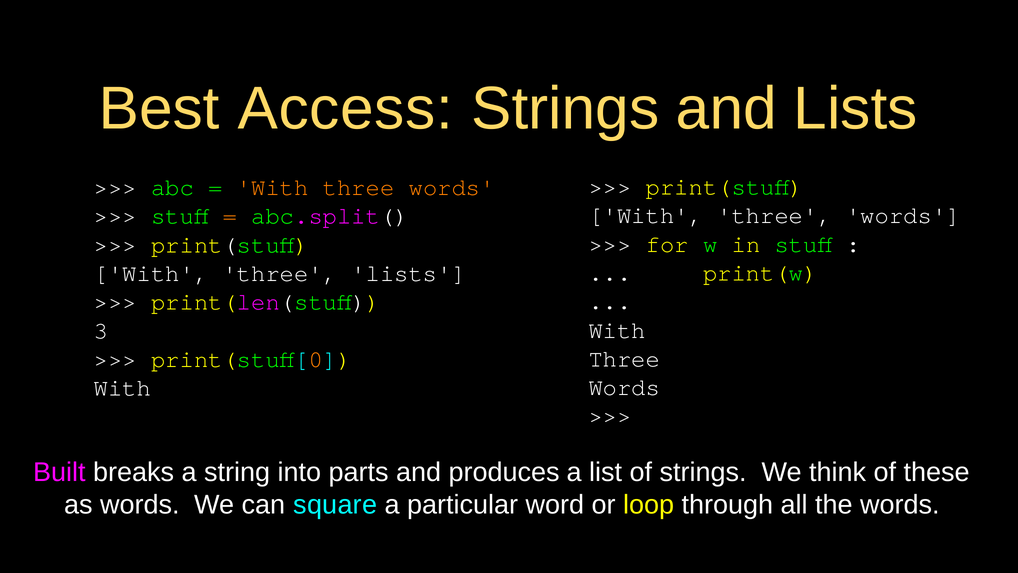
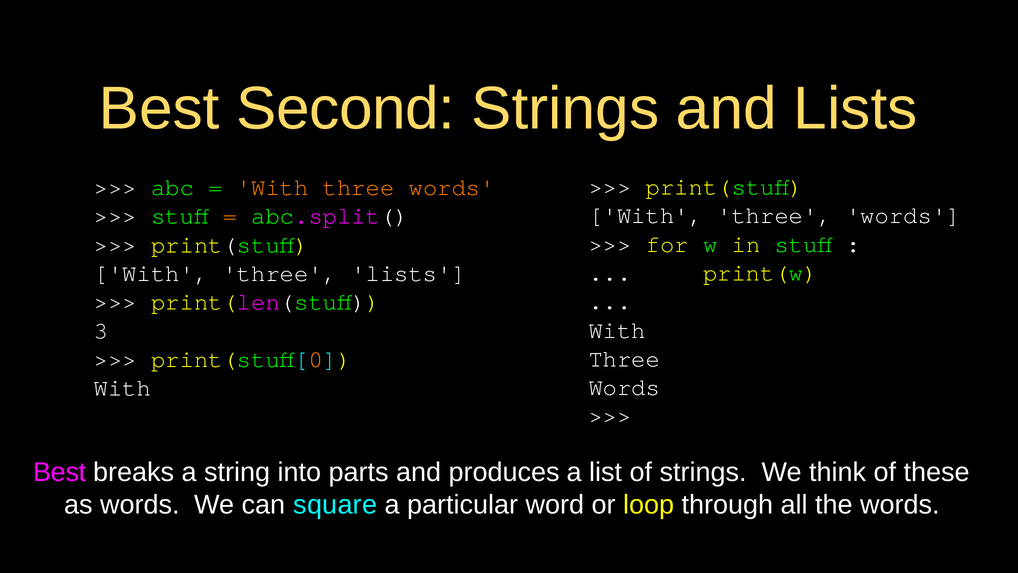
Access: Access -> Second
Built at (60, 472): Built -> Best
